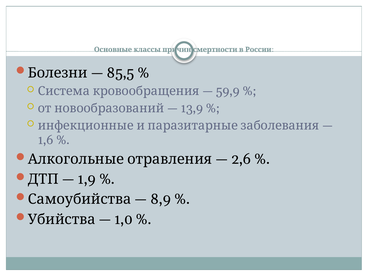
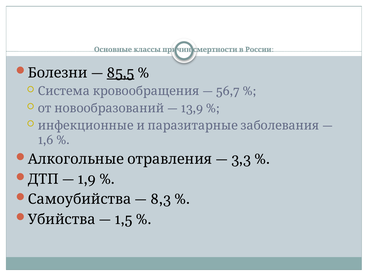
85,5 underline: none -> present
59,9: 59,9 -> 56,7
2,6: 2,6 -> 3,3
8,9: 8,9 -> 8,3
1,0: 1,0 -> 1,5
